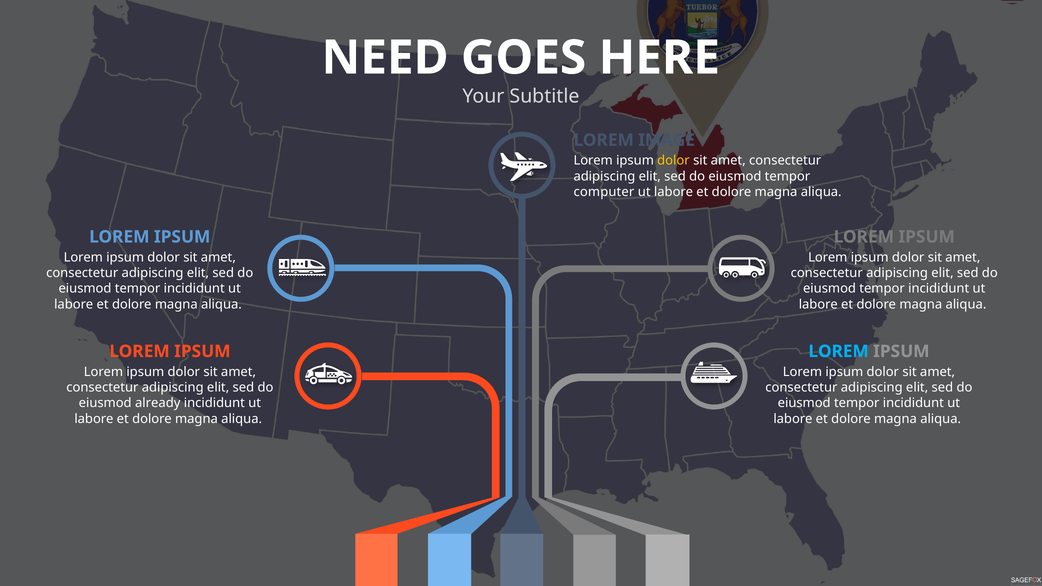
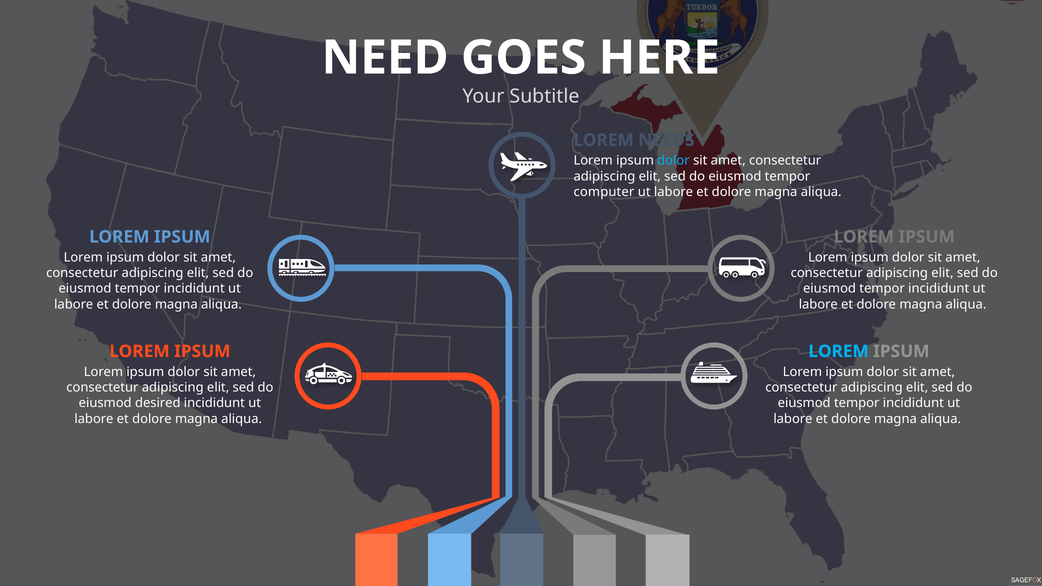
IMAGE: IMAGE -> NEEDS
dolor at (673, 161) colour: yellow -> light blue
already: already -> desired
